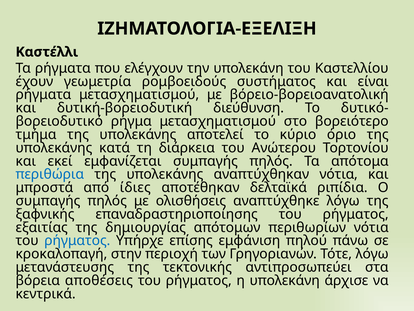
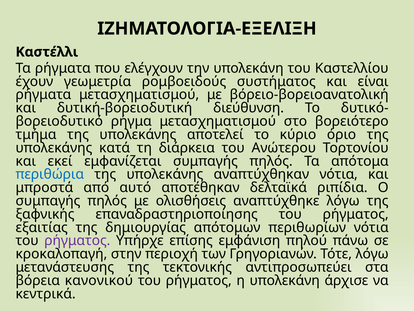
ίδιες: ίδιες -> αυτό
ρήγματος at (77, 240) colour: blue -> purple
αποθέσεις: αποθέσεις -> κανονικού
